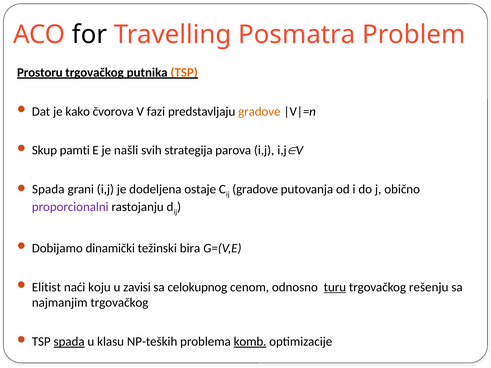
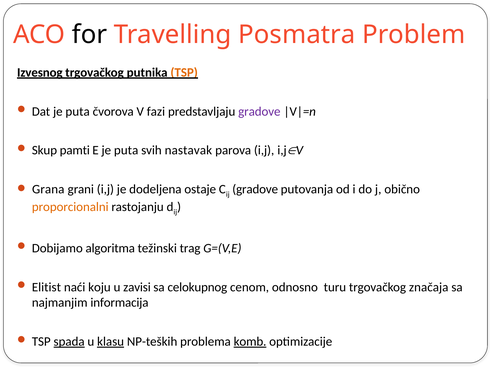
Prostoru: Prostoru -> Izvesnog
Dat je kako: kako -> puta
gradove at (259, 111) colour: orange -> purple
E je našli: našli -> puta
strategija: strategija -> nastavak
Spada at (48, 189): Spada -> Grana
proporcionalni colour: purple -> orange
dinamički: dinamički -> algoritma
bira: bira -> trag
turu underline: present -> none
rešenju: rešenju -> značaja
najmanjim trgovačkog: trgovačkog -> informacija
klasu underline: none -> present
